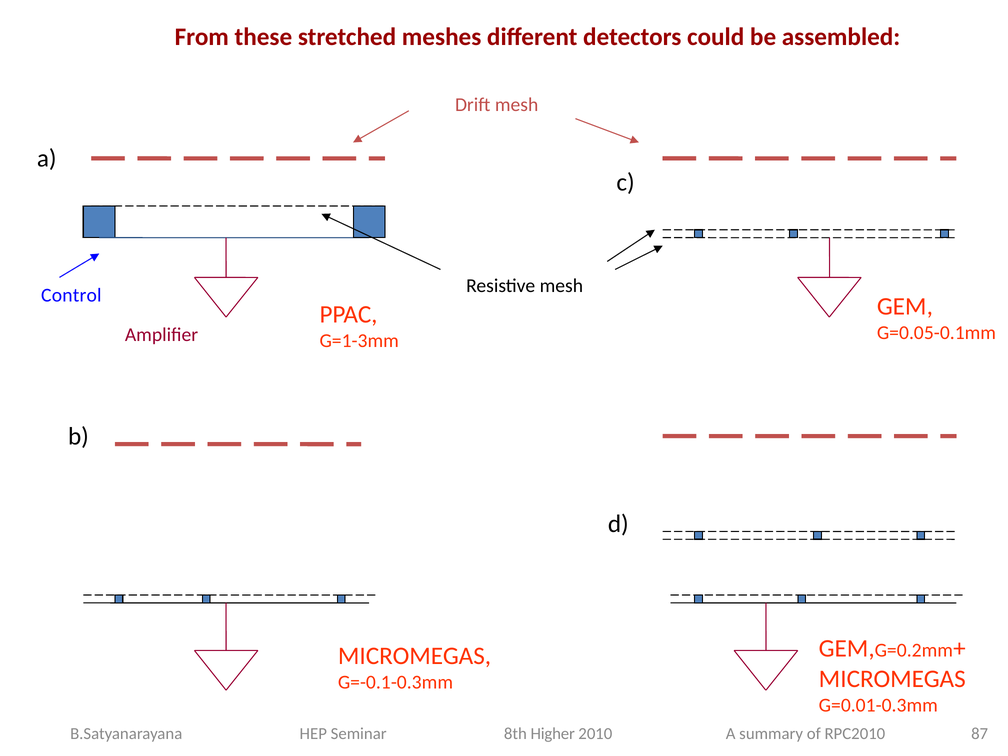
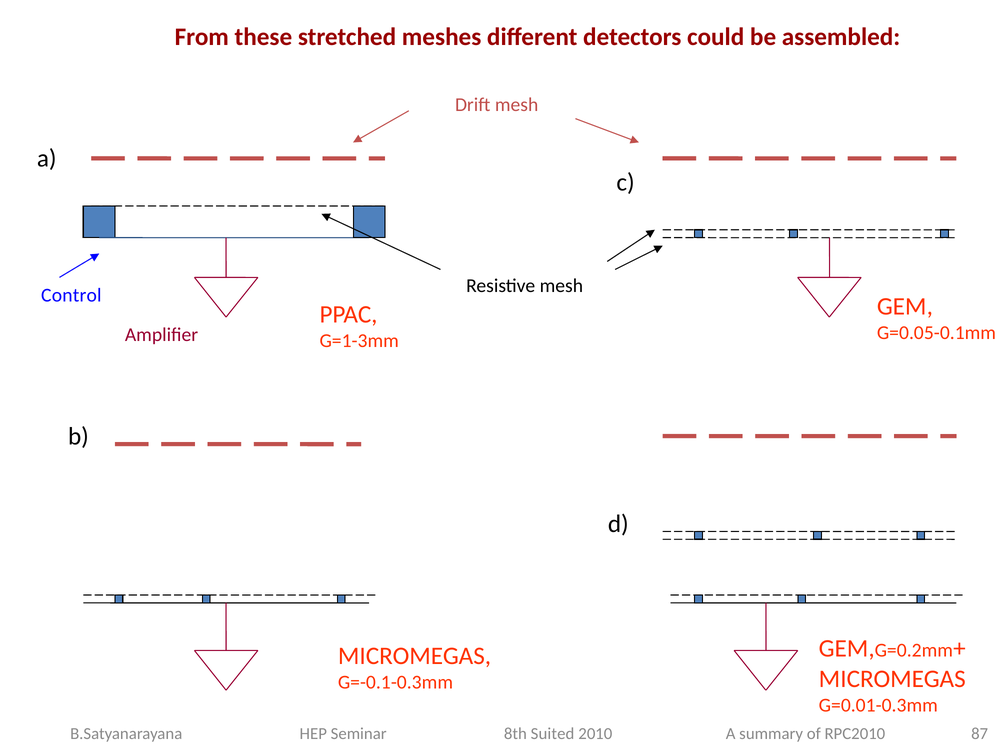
Higher: Higher -> Suited
